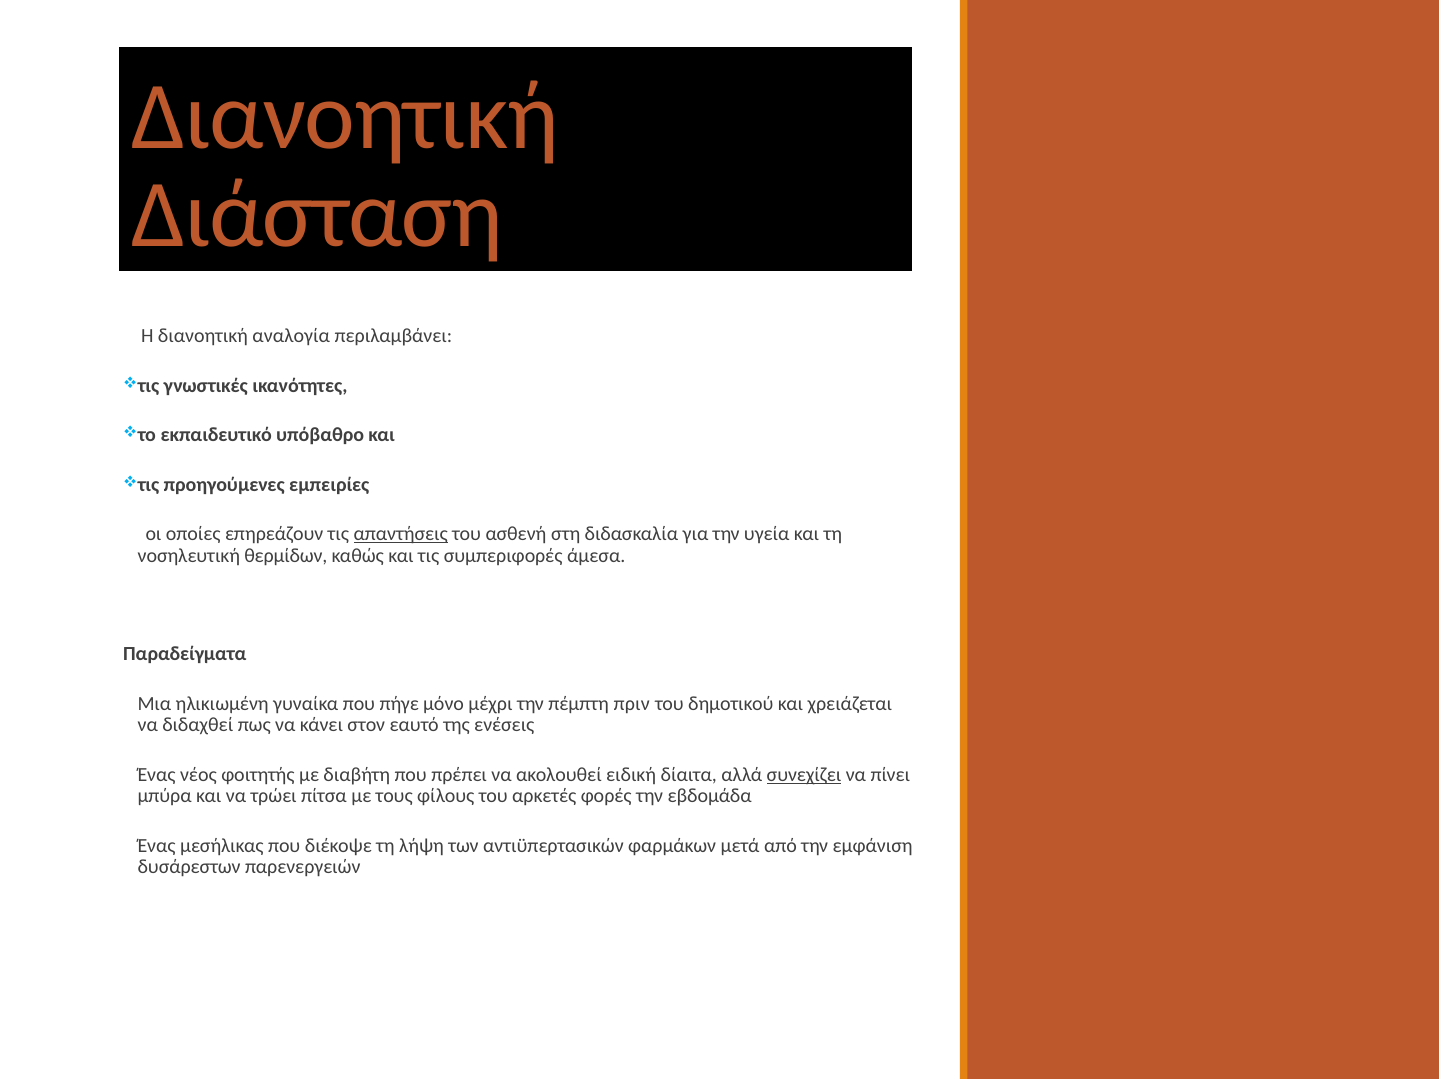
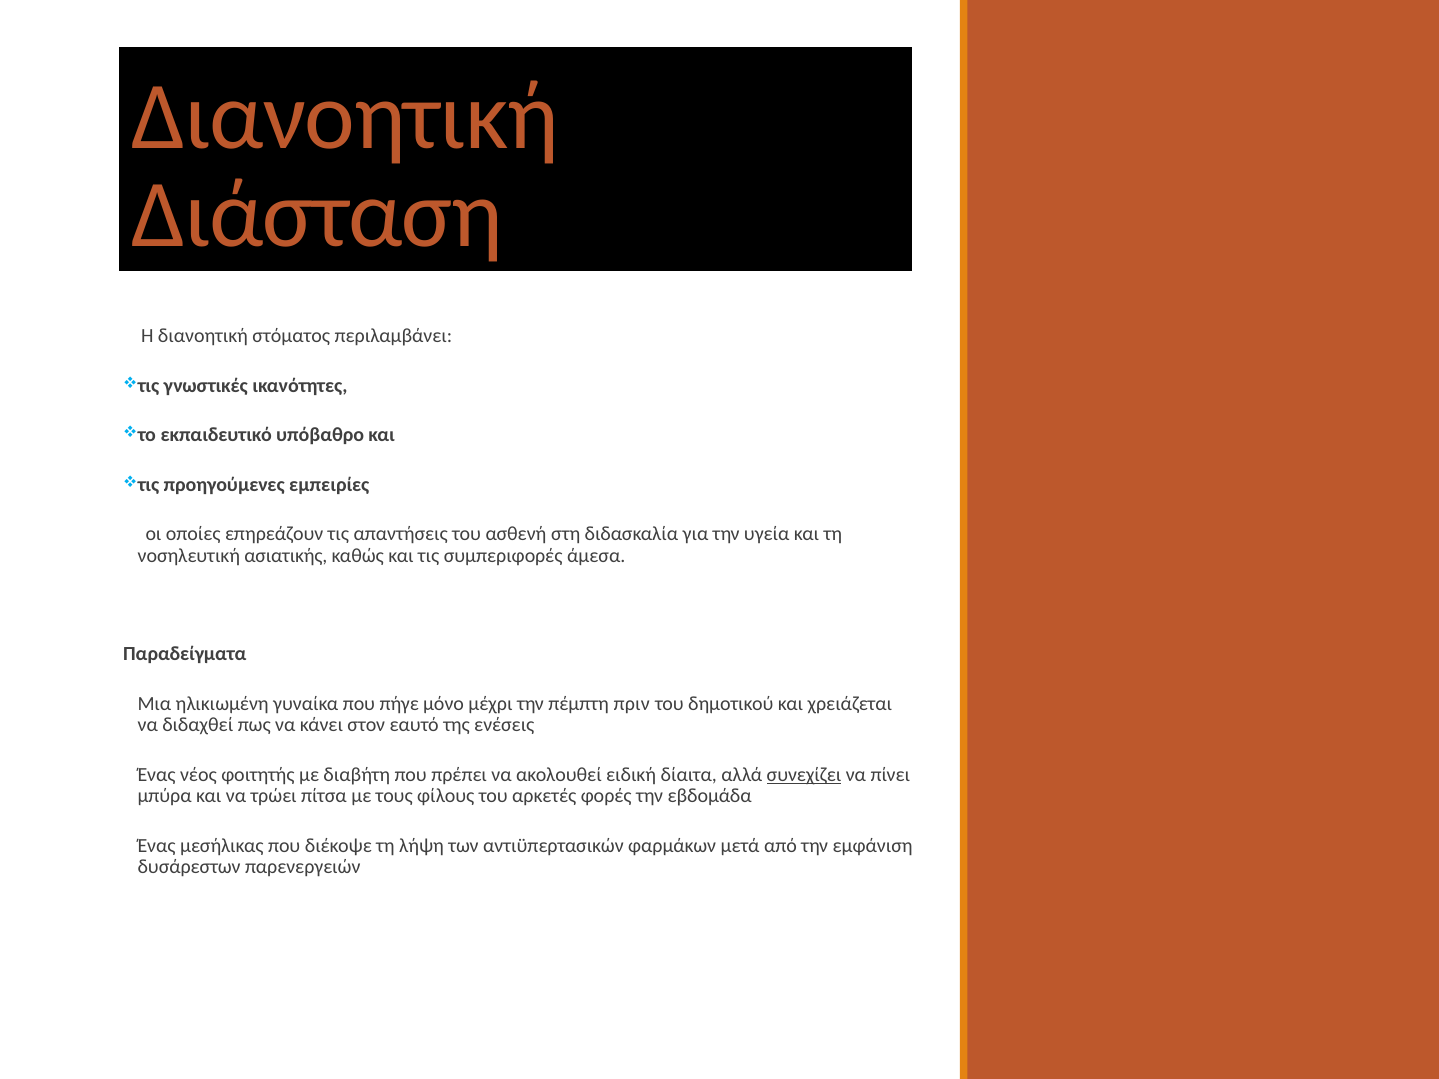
αναλογία: αναλογία -> στόματος
απαντήσεις underline: present -> none
θερμίδων: θερμίδων -> ασιατικής
